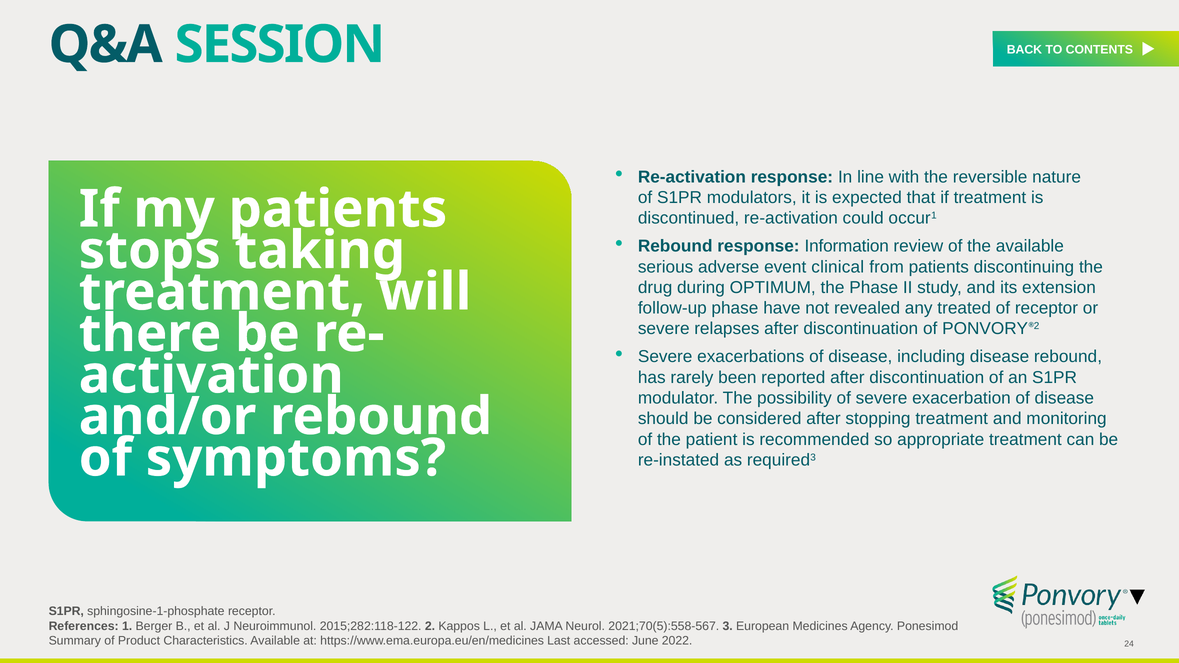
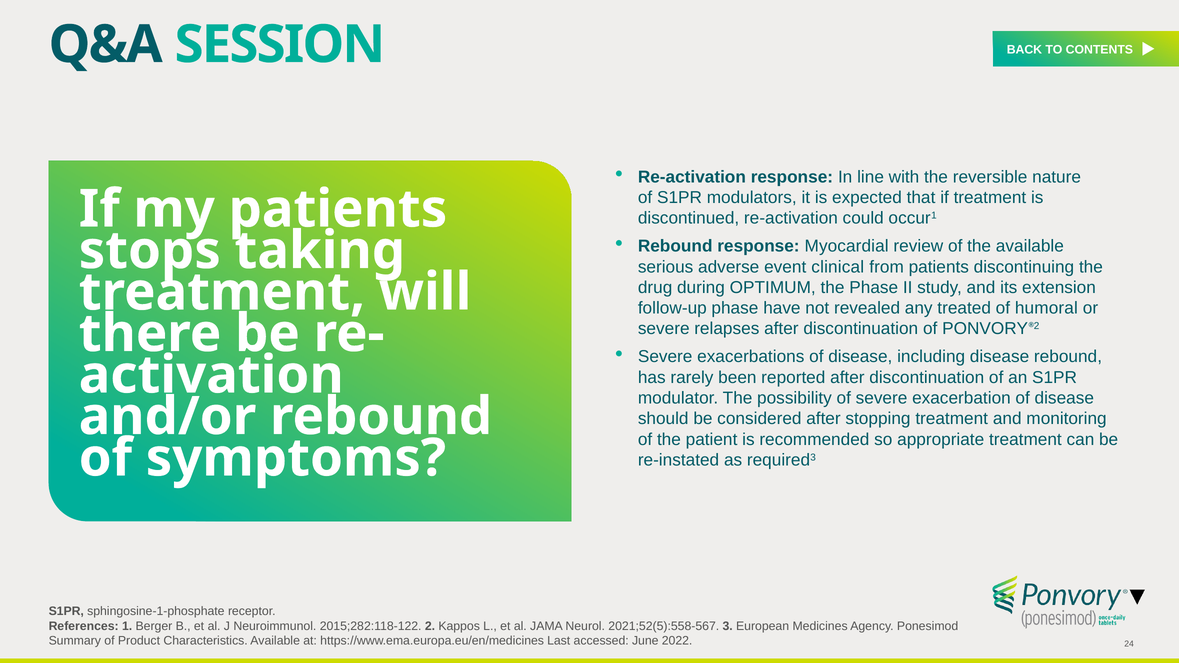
Information: Information -> Myocardial
of receptor: receptor -> humoral
2021;70(5):558-567: 2021;70(5):558-567 -> 2021;52(5):558-567
